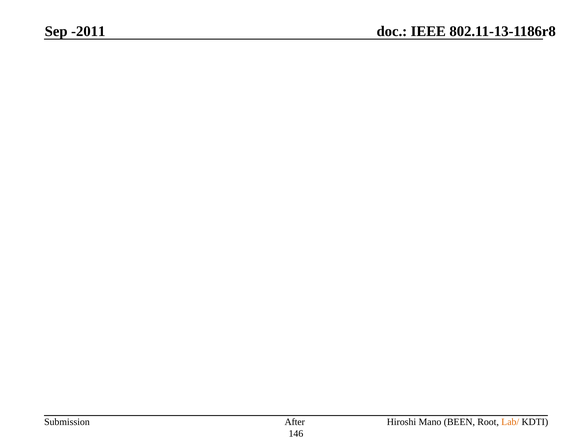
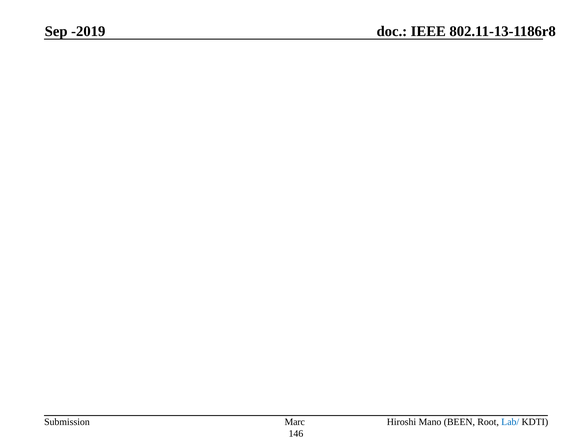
-2011: -2011 -> -2019
After: After -> Marc
Lab/ colour: orange -> blue
